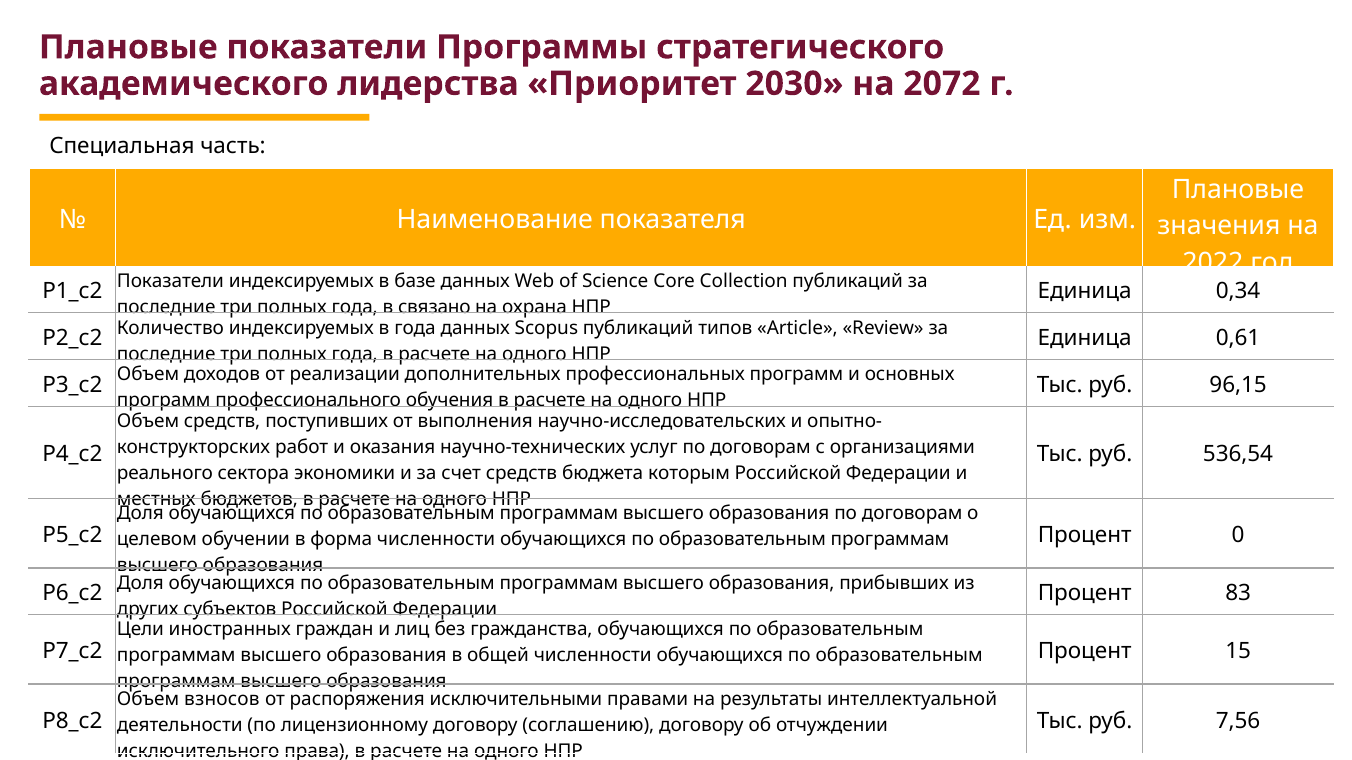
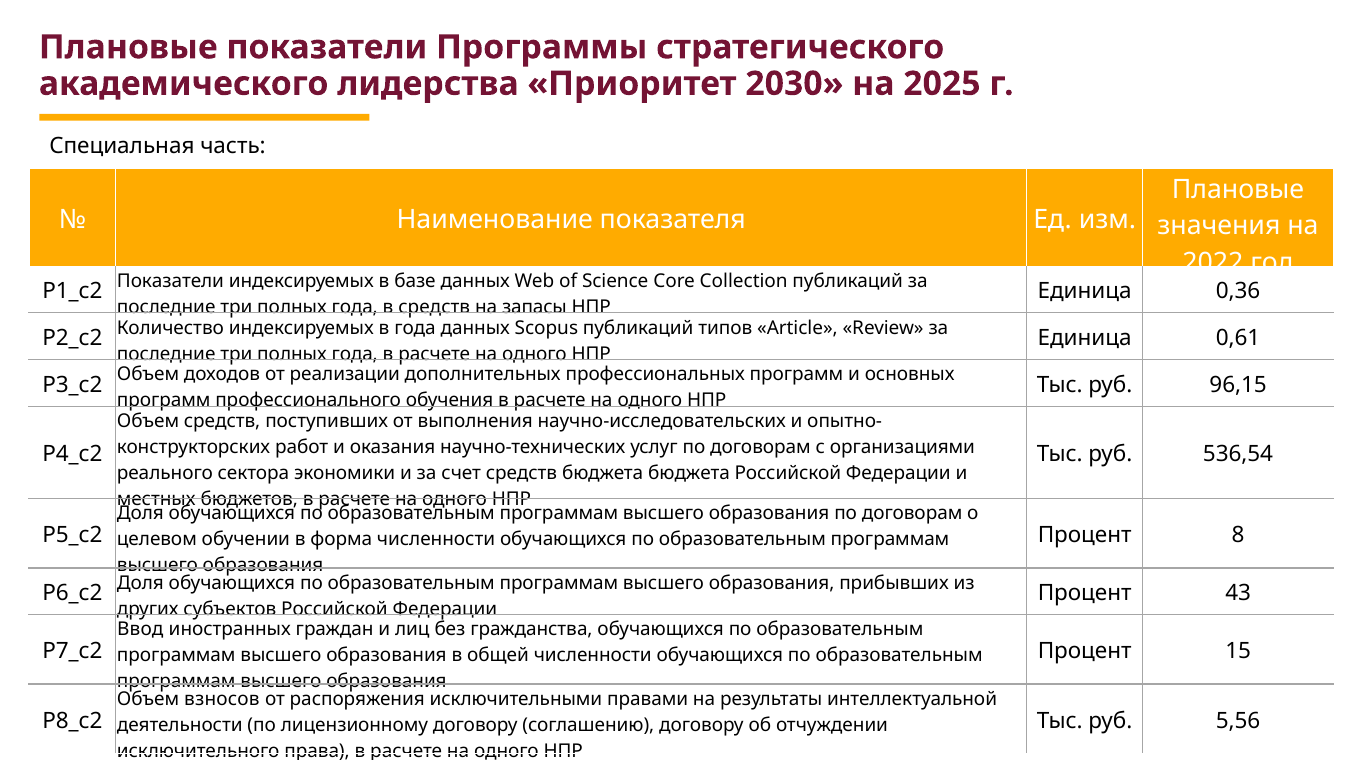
2072: 2072 -> 2025
0,34: 0,34 -> 0,36
в связано: связано -> средств
охрана: охрана -> запасы
бюджета которым: которым -> бюджета
0: 0 -> 8
83: 83 -> 43
Цели: Цели -> Ввод
7,56: 7,56 -> 5,56
